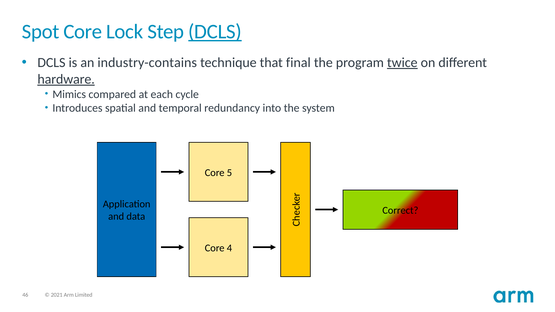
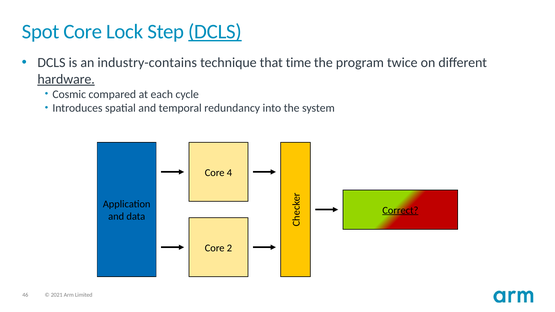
final: final -> time
twice underline: present -> none
Mimics: Mimics -> Cosmic
5: 5 -> 4
Correct underline: none -> present
4: 4 -> 2
